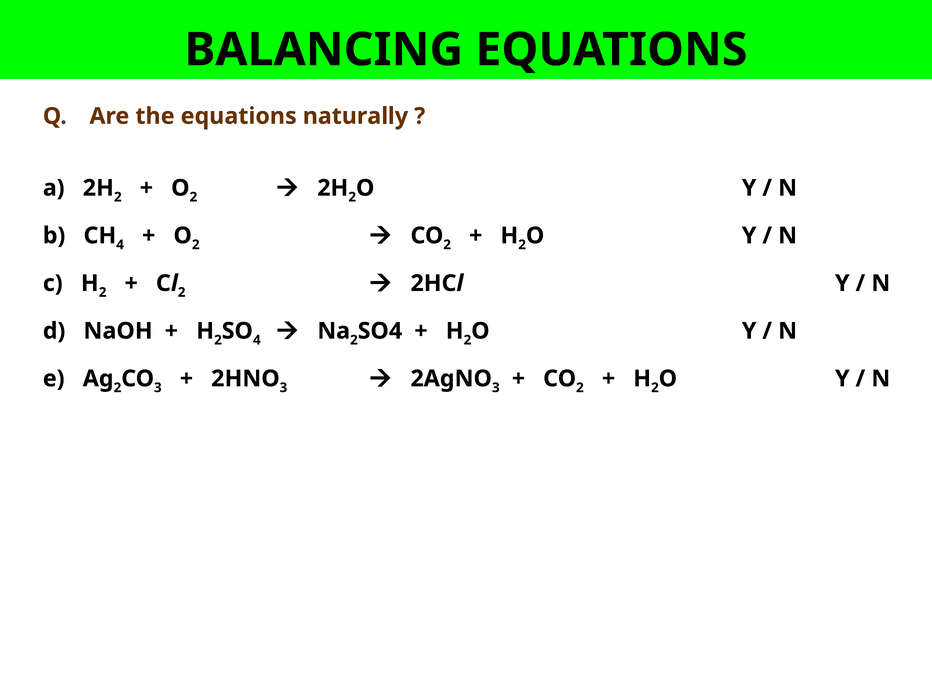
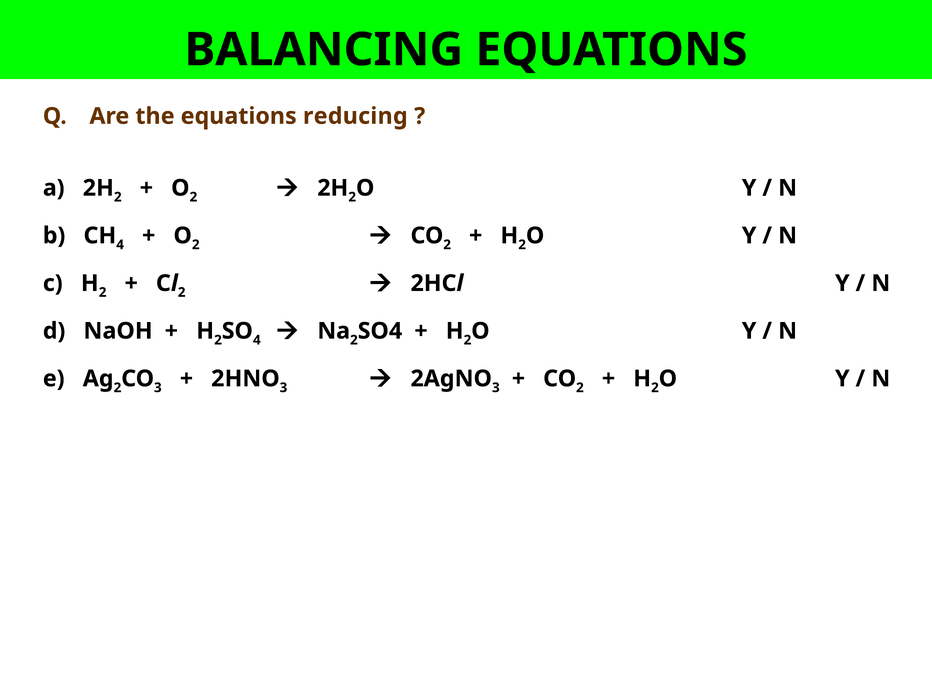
naturally: naturally -> reducing
